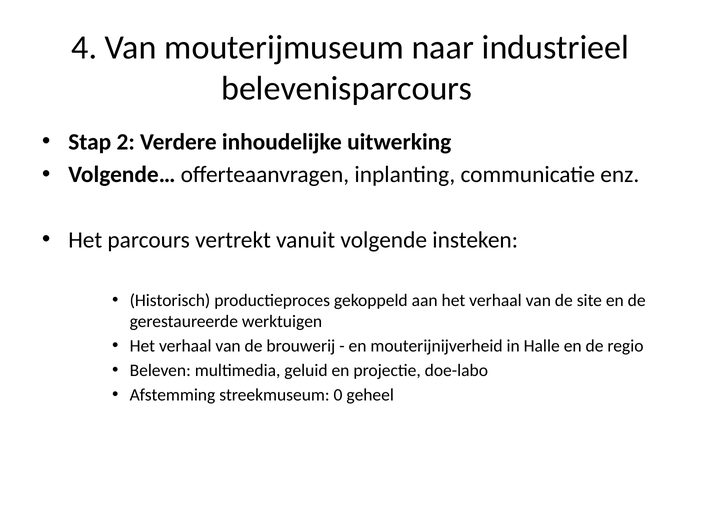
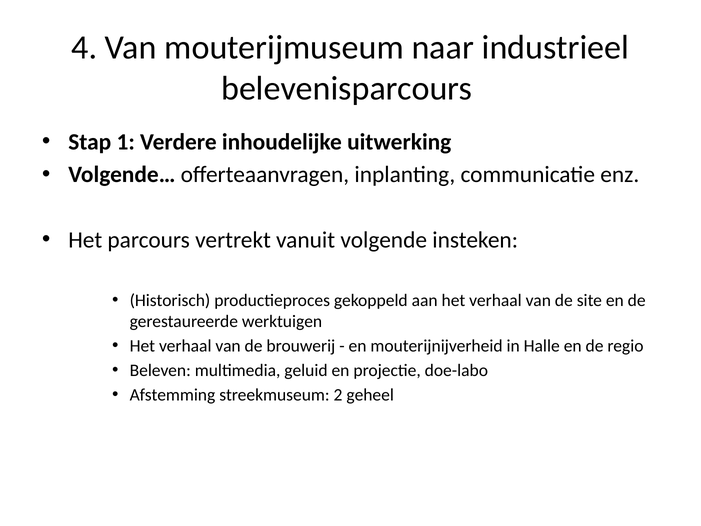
2: 2 -> 1
0: 0 -> 2
